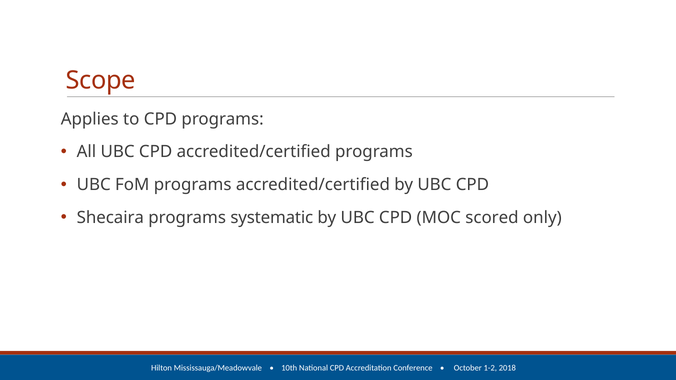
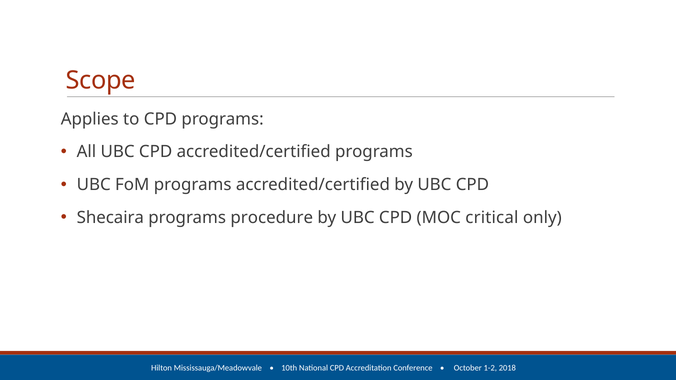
systematic: systematic -> procedure
scored: scored -> critical
